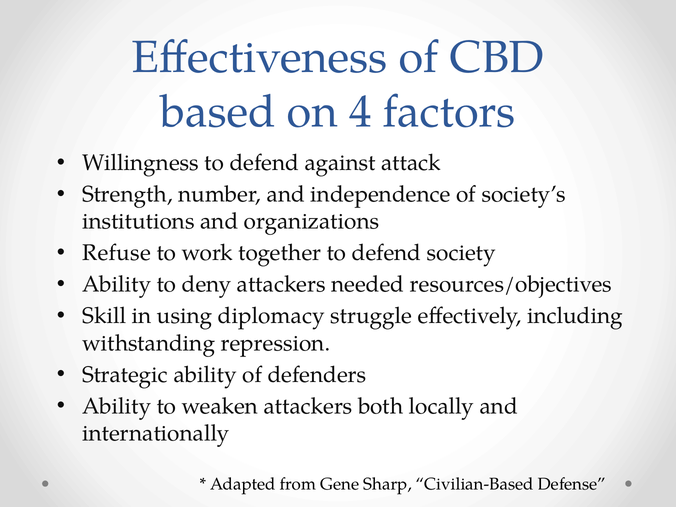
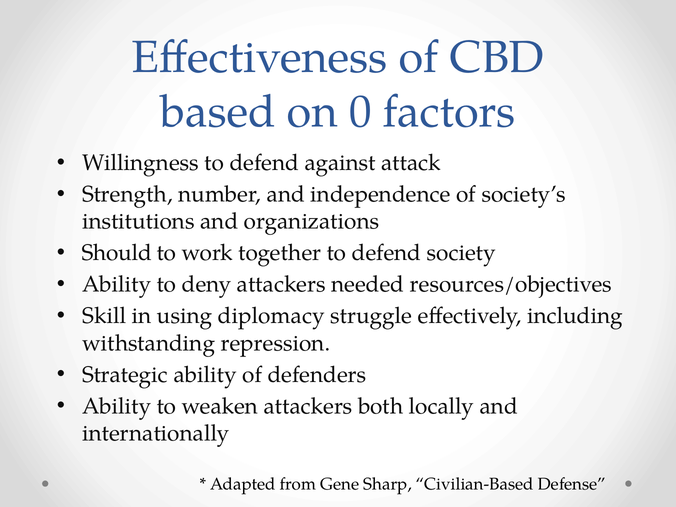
4: 4 -> 0
Refuse: Refuse -> Should
